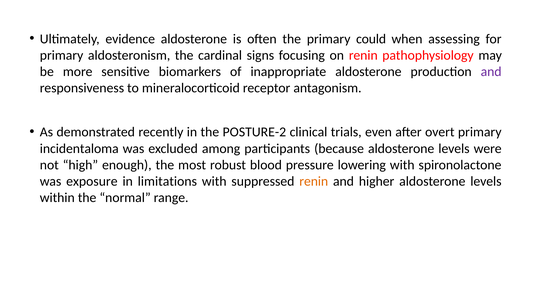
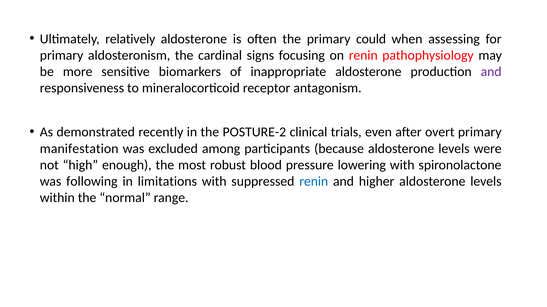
evidence: evidence -> relatively
incidentaloma: incidentaloma -> manifestation
exposure: exposure -> following
renin at (314, 182) colour: orange -> blue
